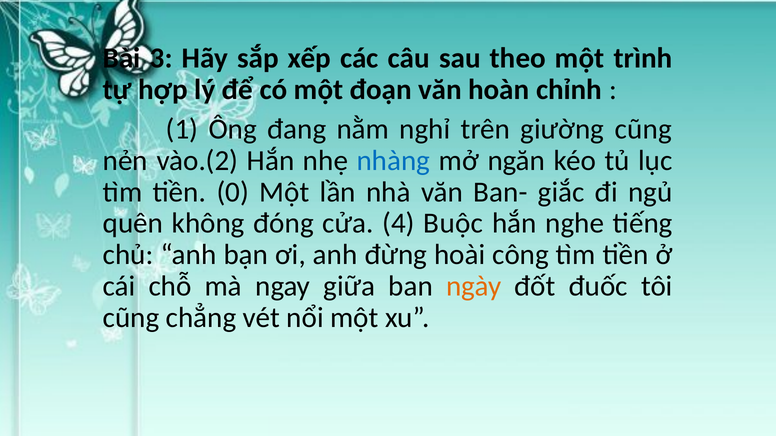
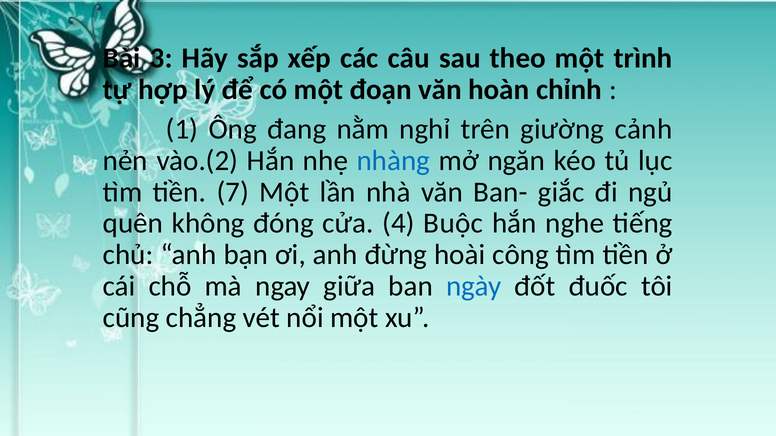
giường cũng: cũng -> cảnh
0: 0 -> 7
ngày colour: orange -> blue
